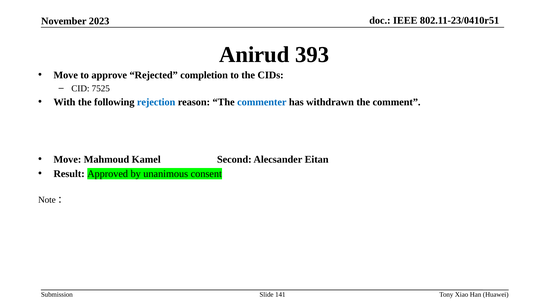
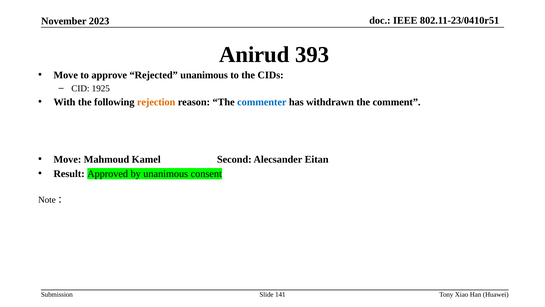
Rejected completion: completion -> unanimous
7525: 7525 -> 1925
rejection colour: blue -> orange
